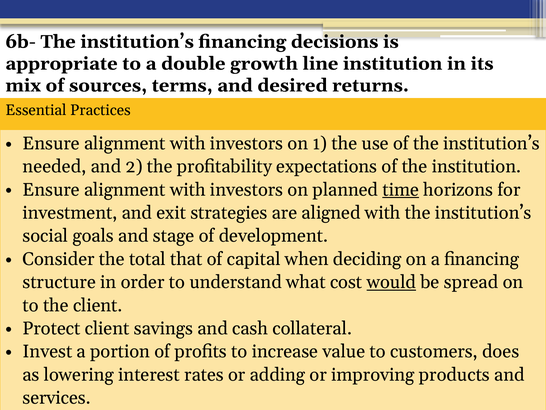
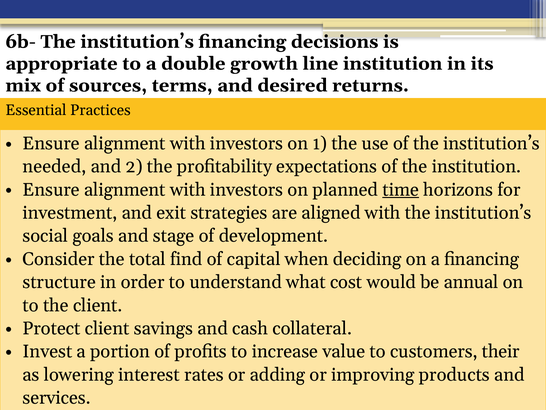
that: that -> find
would underline: present -> none
spread: spread -> annual
does: does -> their
